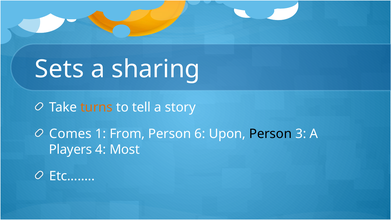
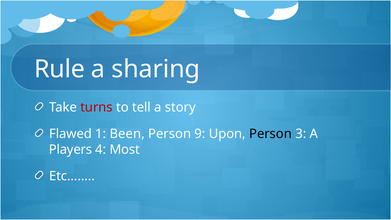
Sets: Sets -> Rule
turns colour: orange -> red
Comes: Comes -> Flawed
From: From -> Been
6: 6 -> 9
